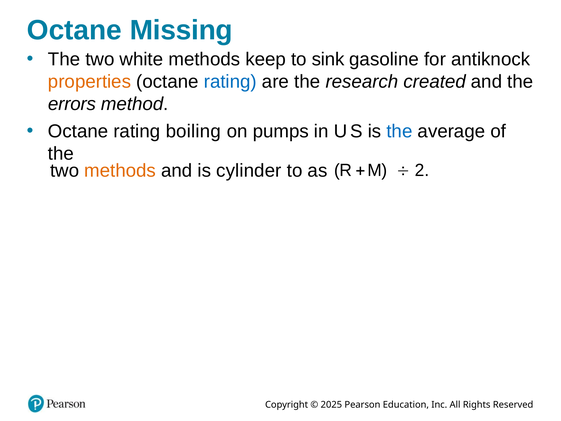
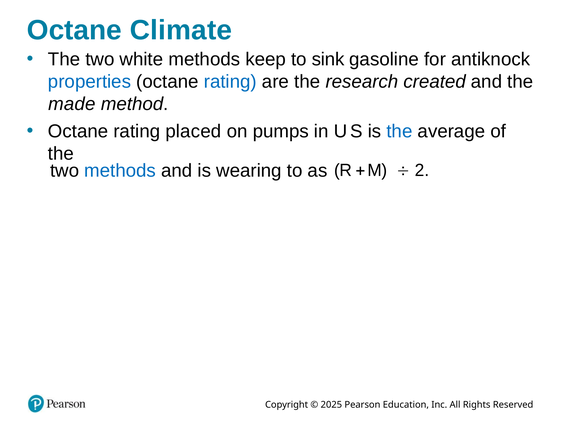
Missing: Missing -> Climate
properties colour: orange -> blue
errors: errors -> made
boiling: boiling -> placed
methods at (120, 171) colour: orange -> blue
cylinder: cylinder -> wearing
